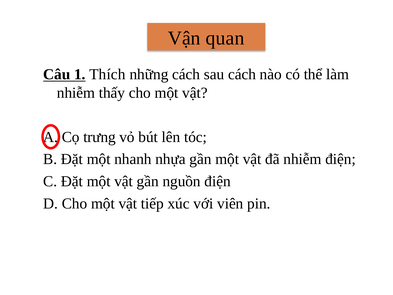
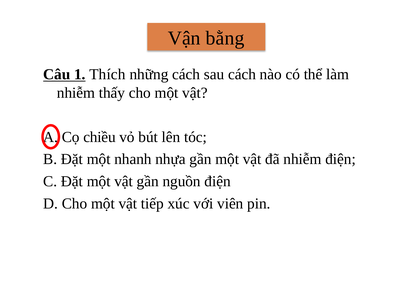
quan: quan -> bằng
trưng: trưng -> chiều
